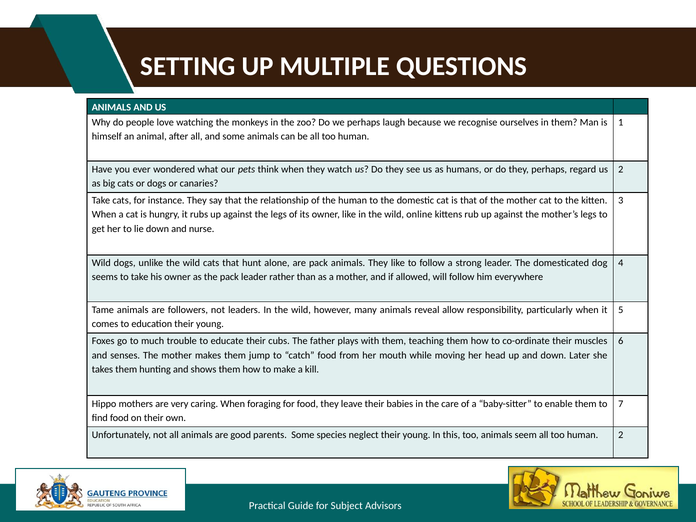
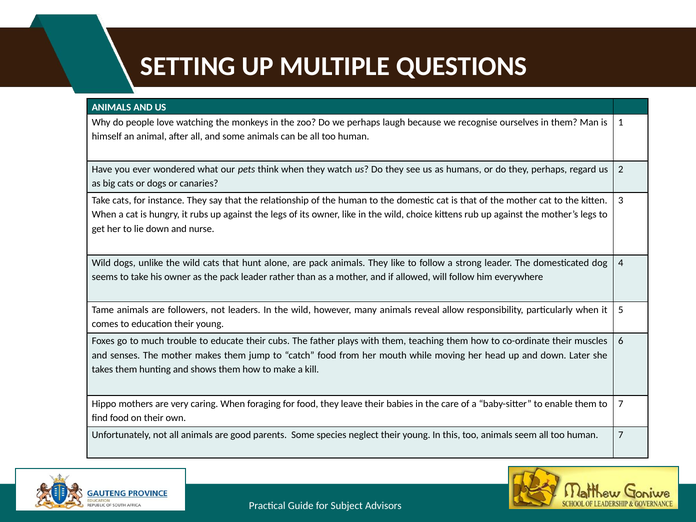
online: online -> choice
human 2: 2 -> 7
